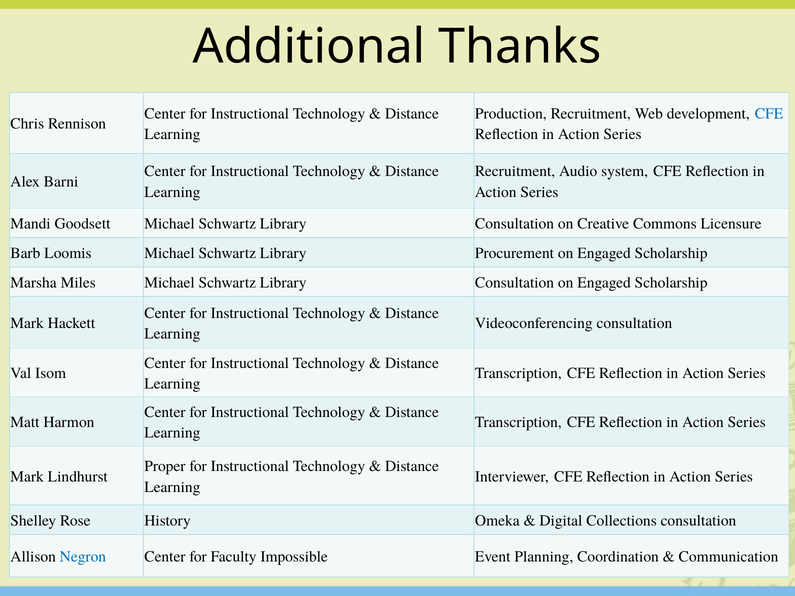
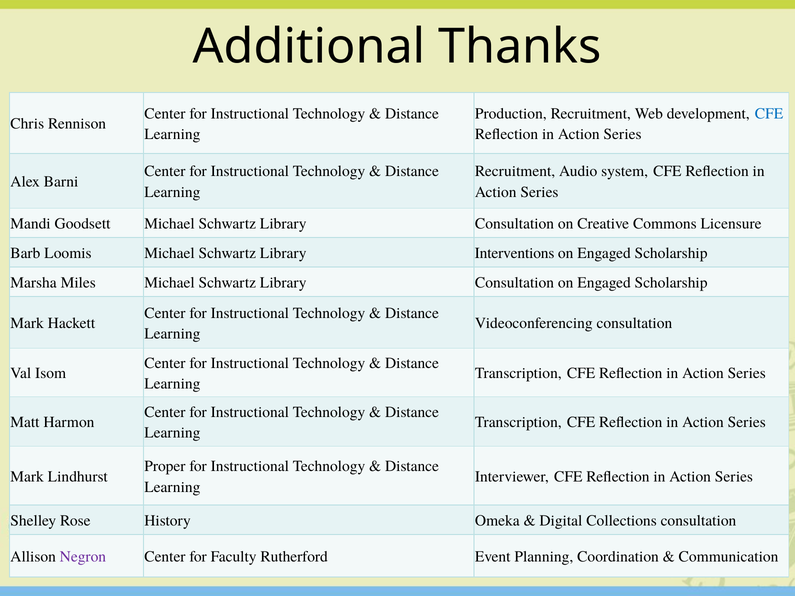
Procurement: Procurement -> Interventions
Negron colour: blue -> purple
Impossible: Impossible -> Rutherford
